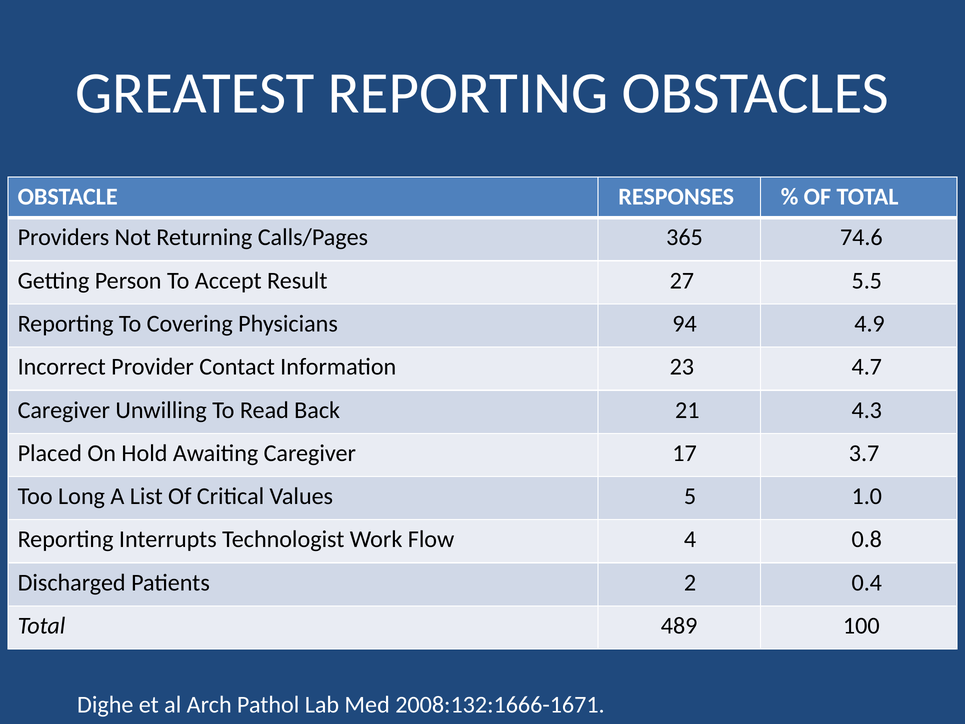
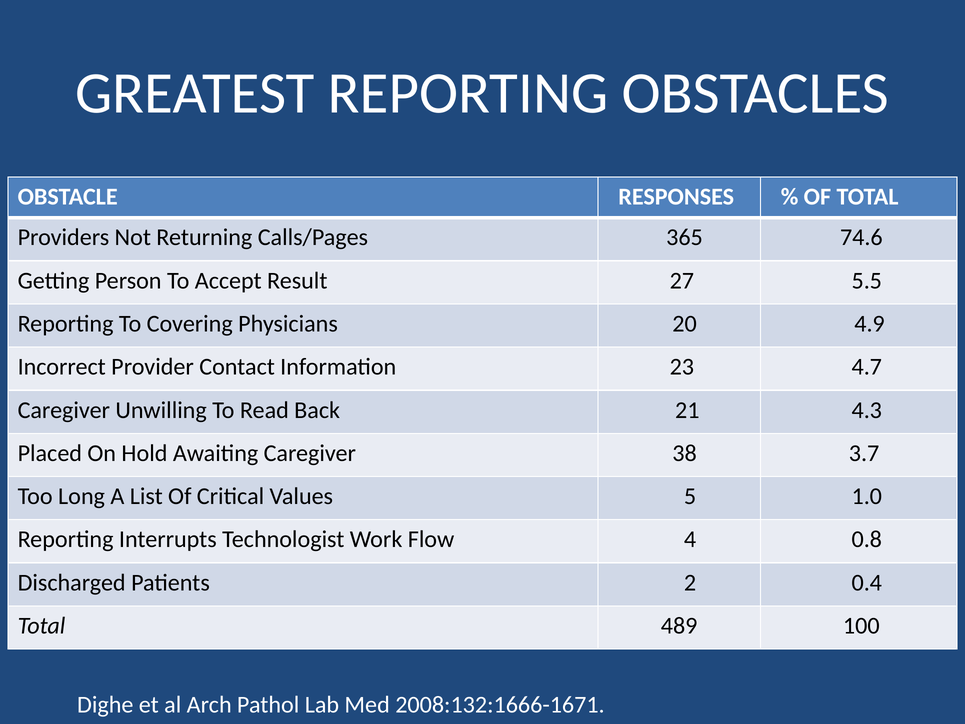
94: 94 -> 20
17: 17 -> 38
